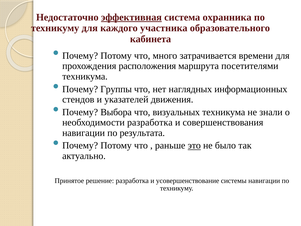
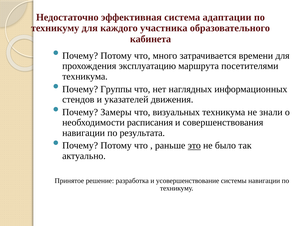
эффективная underline: present -> none
охранника: охранника -> адаптации
расположения: расположения -> эксплуатацию
Выбора: Выбора -> Замеры
необходимости разработка: разработка -> расписания
